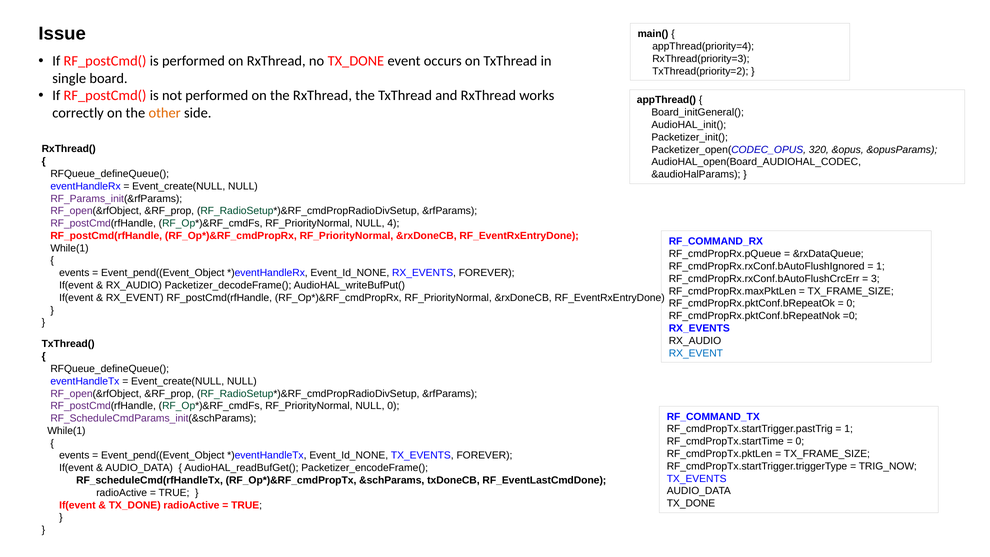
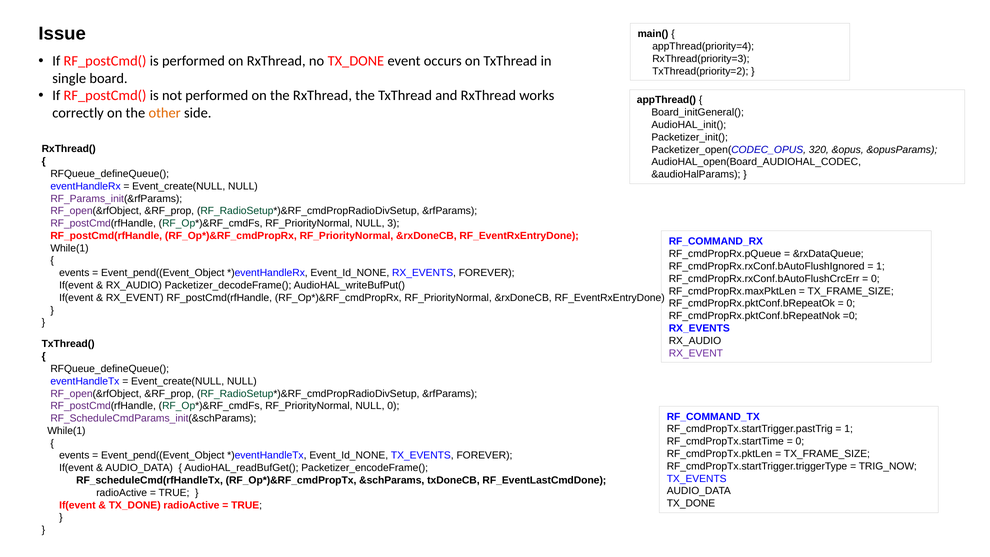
4: 4 -> 3
3 at (875, 279): 3 -> 0
RX_EVENT at (696, 353) colour: blue -> purple
